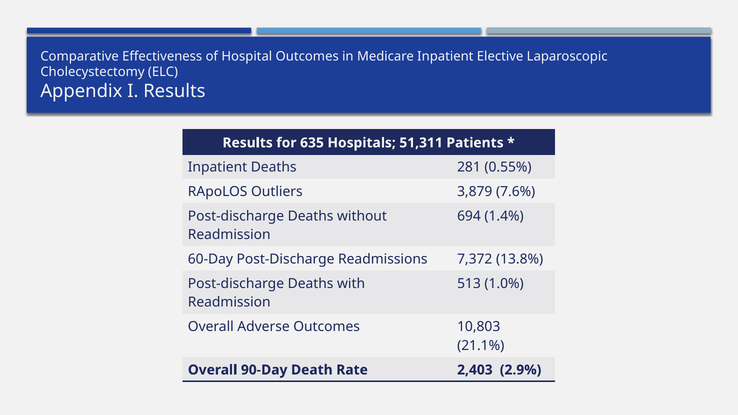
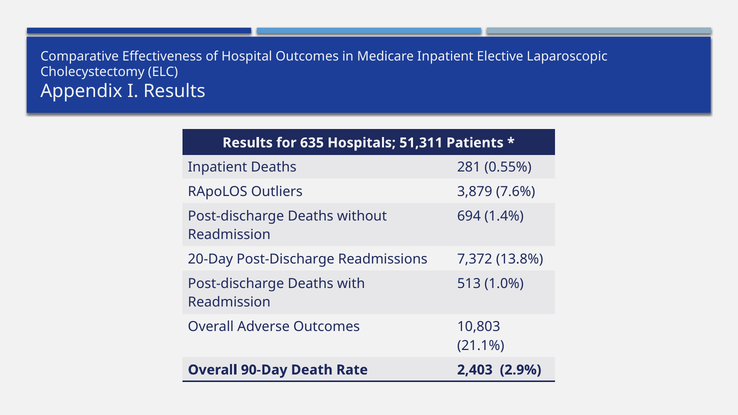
60-Day: 60-Day -> 20-Day
